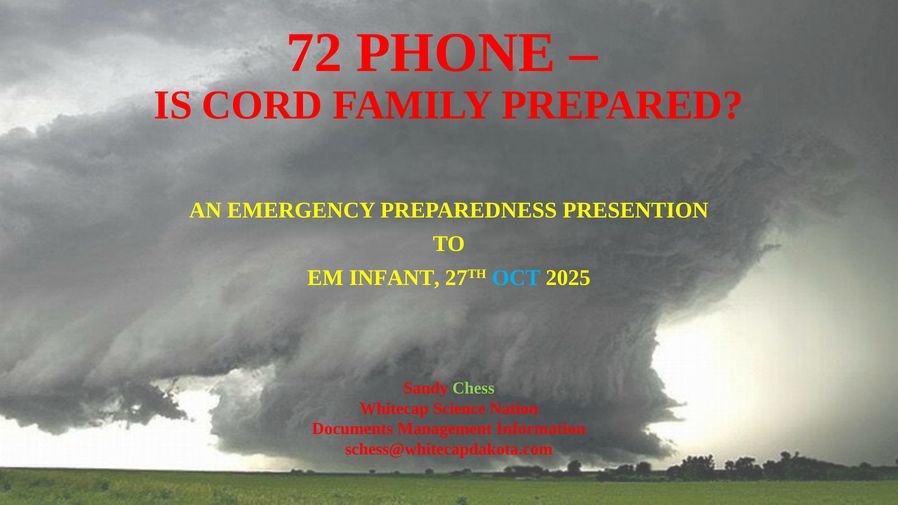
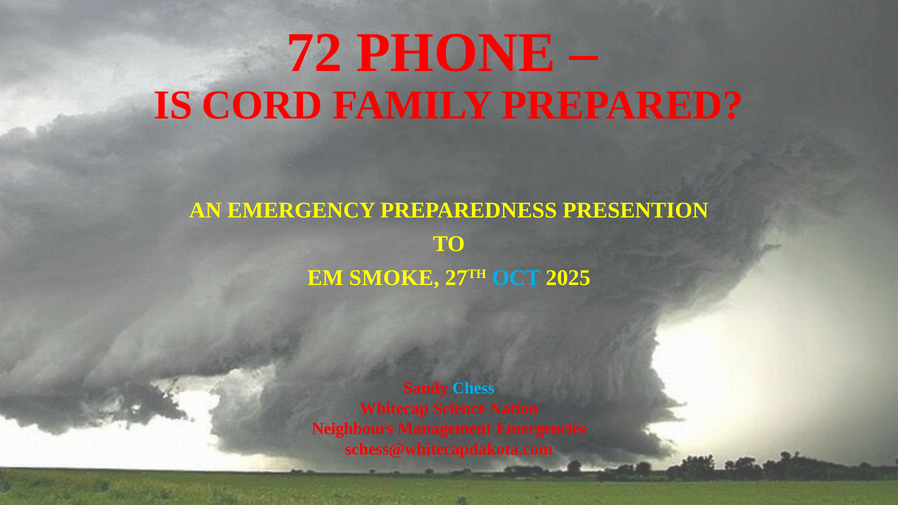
INFANT: INFANT -> SMOKE
Chess colour: light green -> light blue
Documents: Documents -> Neighbours
Information: Information -> Emergencies
